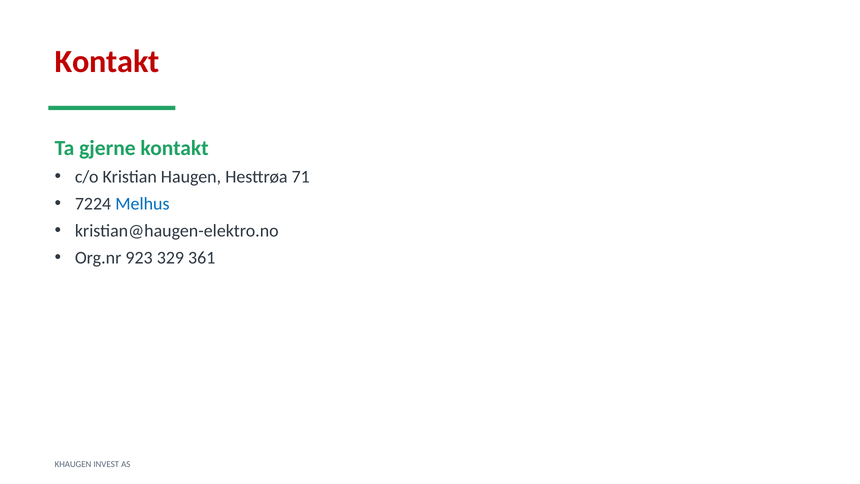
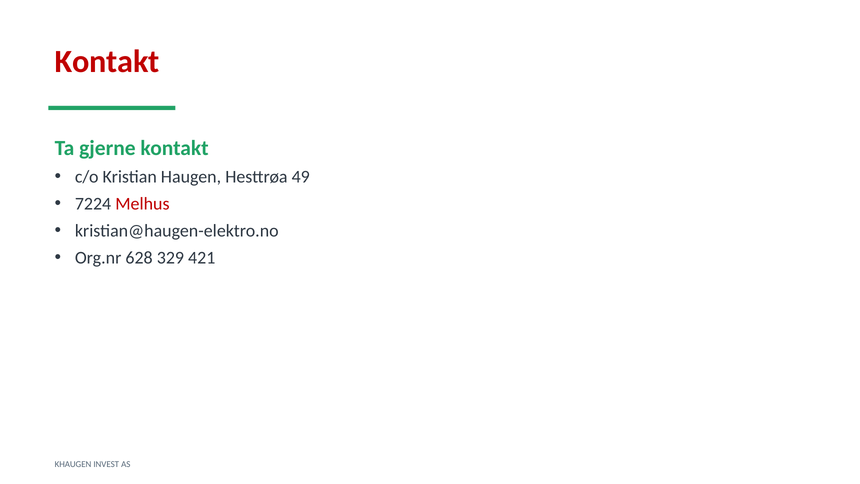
71: 71 -> 49
Melhus colour: blue -> red
923: 923 -> 628
361: 361 -> 421
